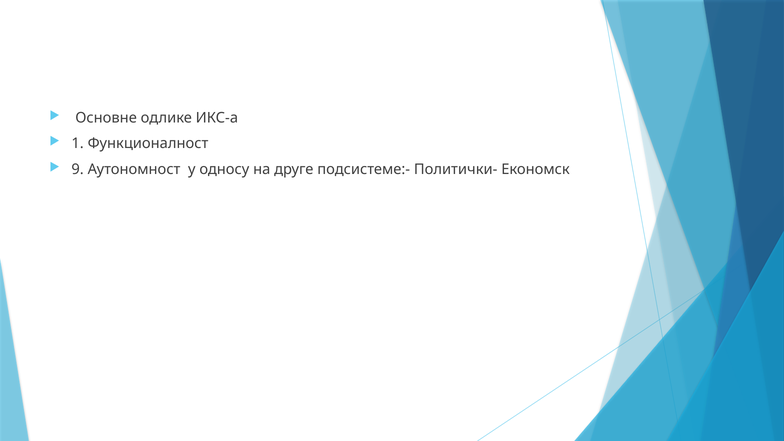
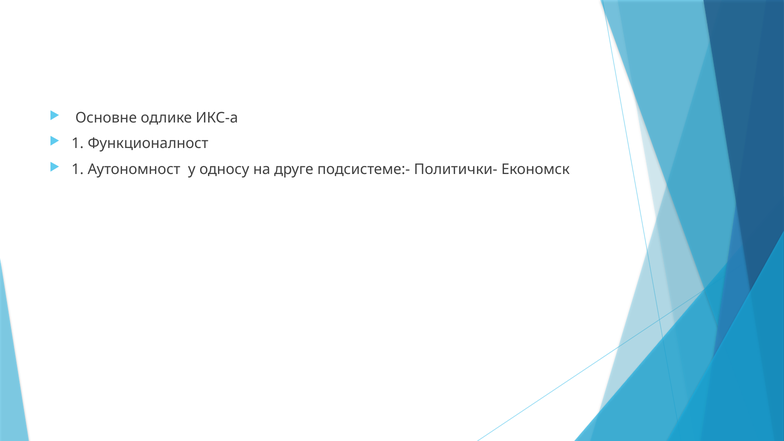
9 at (78, 169): 9 -> 1
